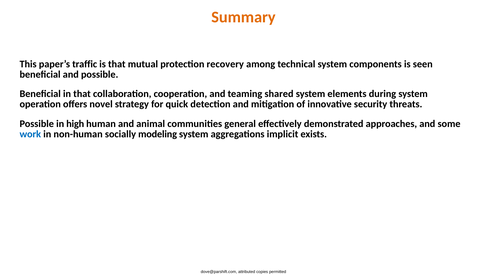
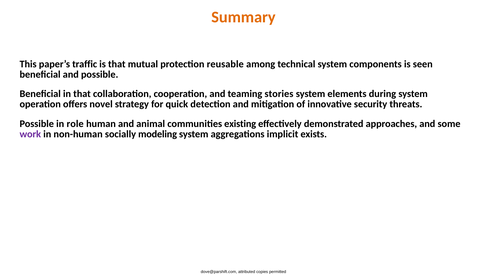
recovery: recovery -> reusable
shared: shared -> stories
high: high -> role
general: general -> existing
work colour: blue -> purple
